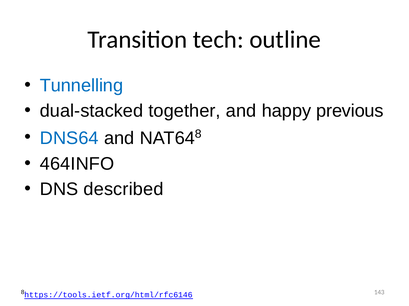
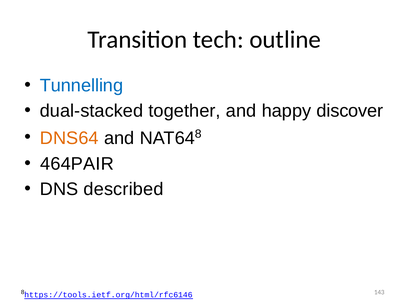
previous: previous -> discover
DNS64 colour: blue -> orange
464INFO: 464INFO -> 464PAIR
